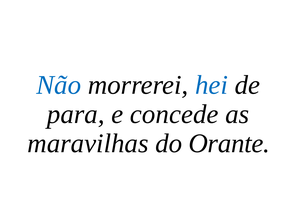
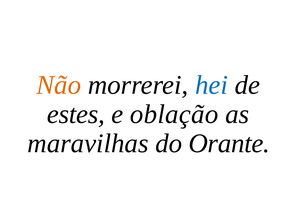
Não colour: blue -> orange
para: para -> estes
concede: concede -> oblação
